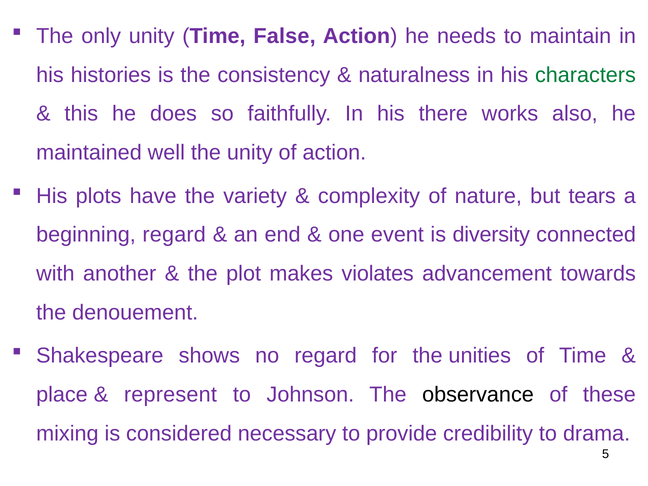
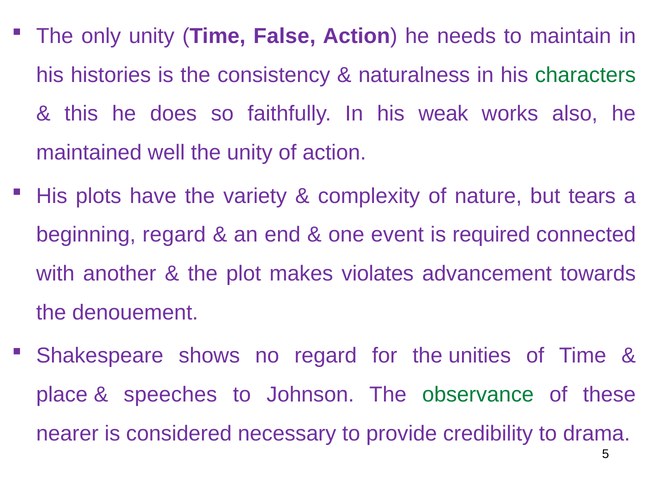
there: there -> weak
diversity: diversity -> required
represent: represent -> speeches
observance colour: black -> green
mixing: mixing -> nearer
